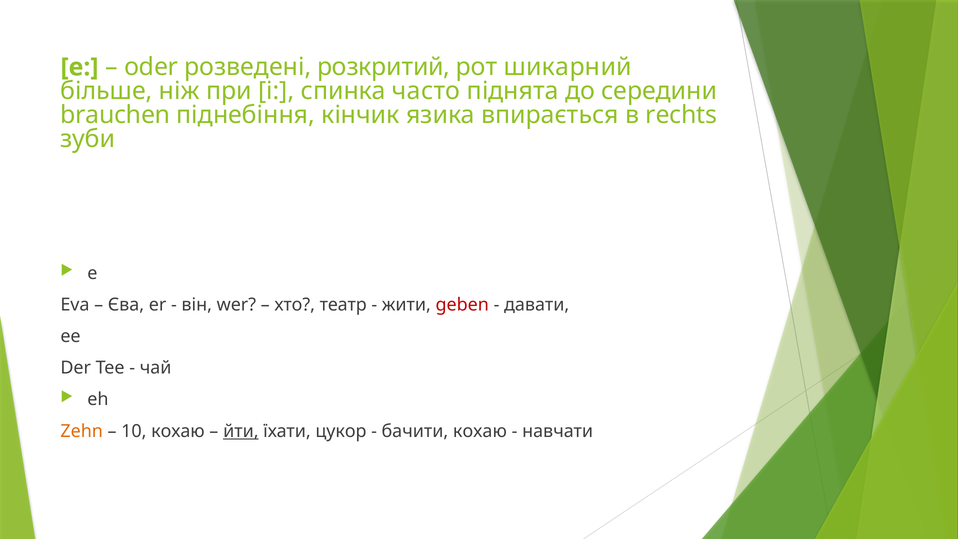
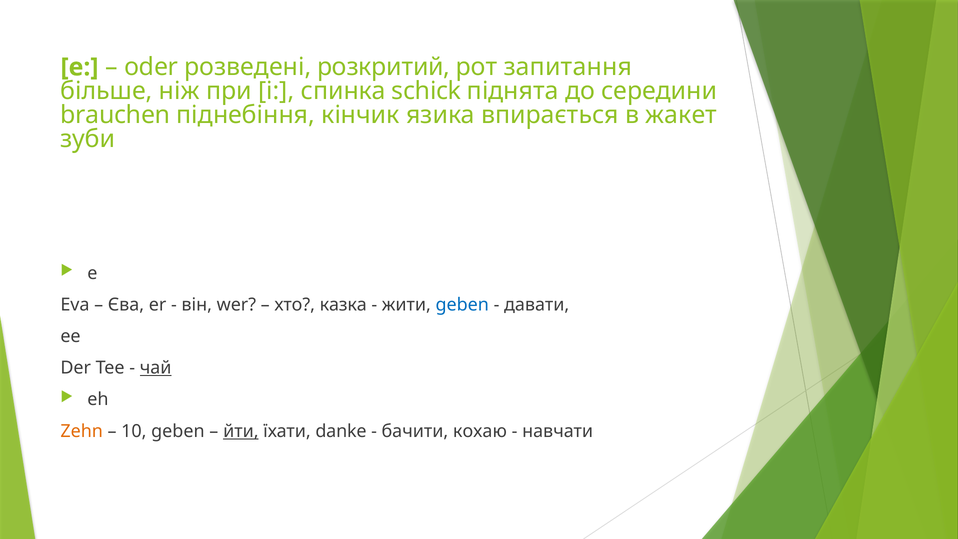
шикарний: шикарний -> запитання
часто: часто -> schick
rechts: rechts -> жакет
театр: театр -> казка
geben at (462, 305) colour: red -> blue
чай underline: none -> present
10 кохаю: кохаю -> geben
цукор: цукор -> danke
